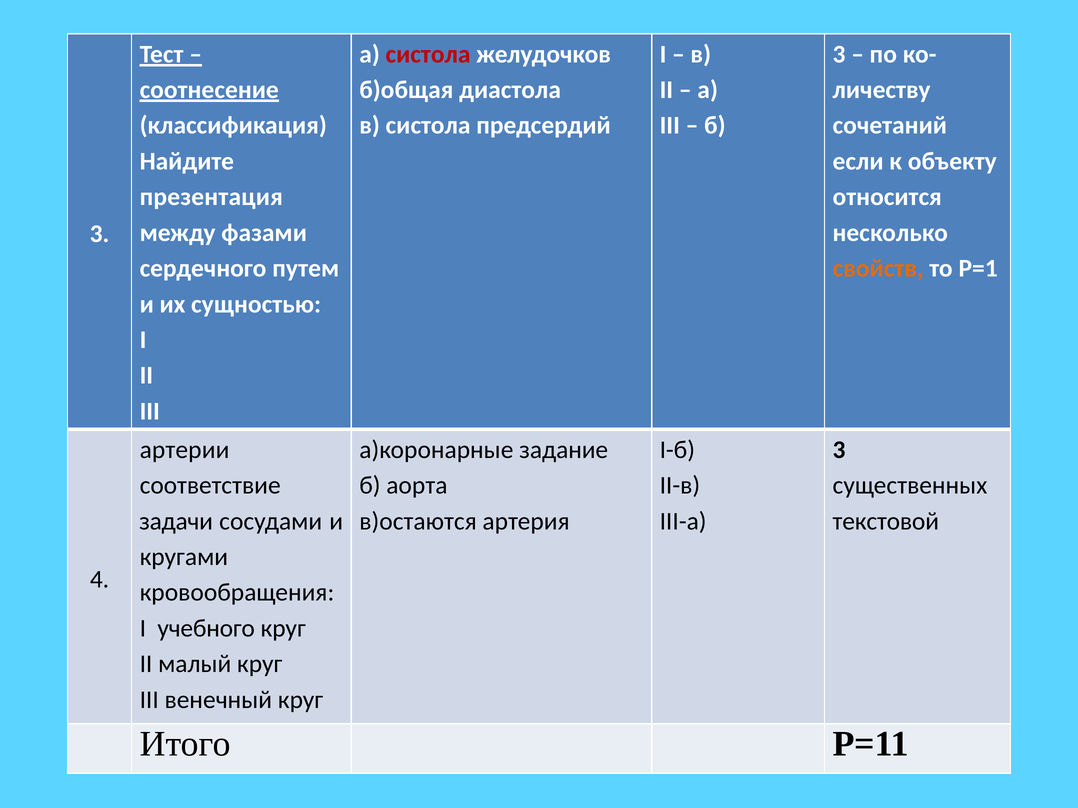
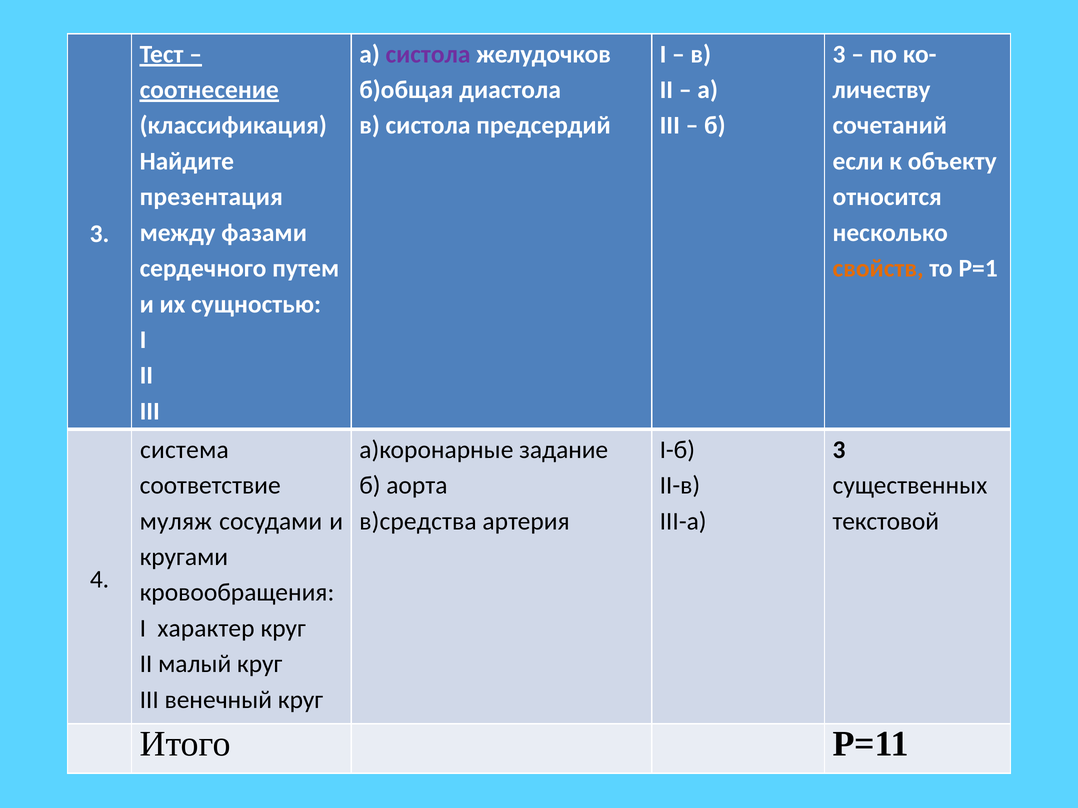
систола at (428, 54) colour: red -> purple
артерии: артерии -> система
задачи: задачи -> муляж
в)остаются: в)остаются -> в)средства
учебного: учебного -> характер
